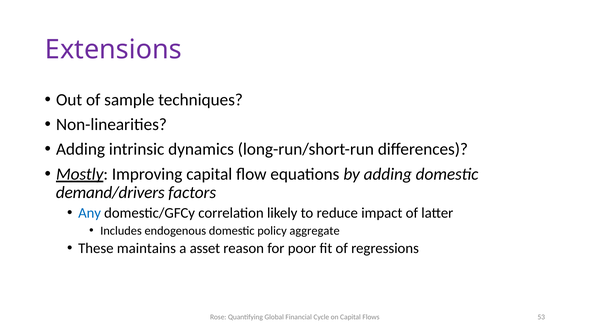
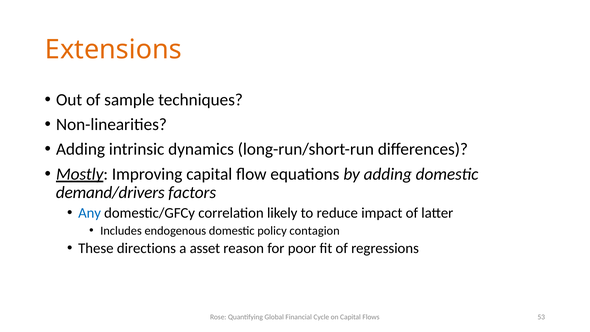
Extensions colour: purple -> orange
aggregate: aggregate -> contagion
maintains: maintains -> directions
